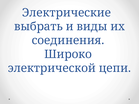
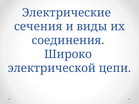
выбрать: выбрать -> сечения
